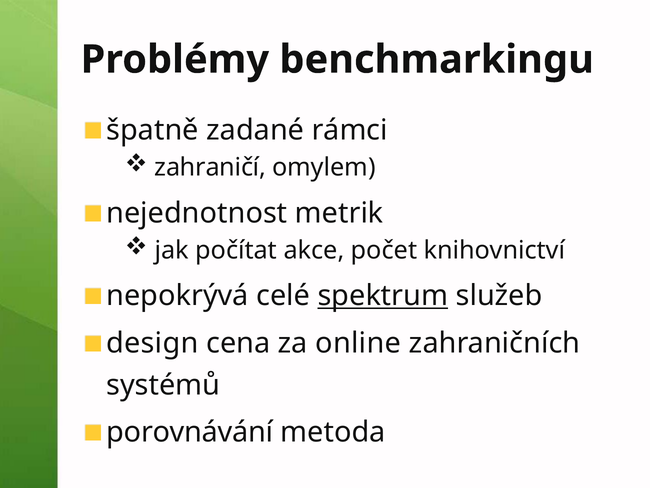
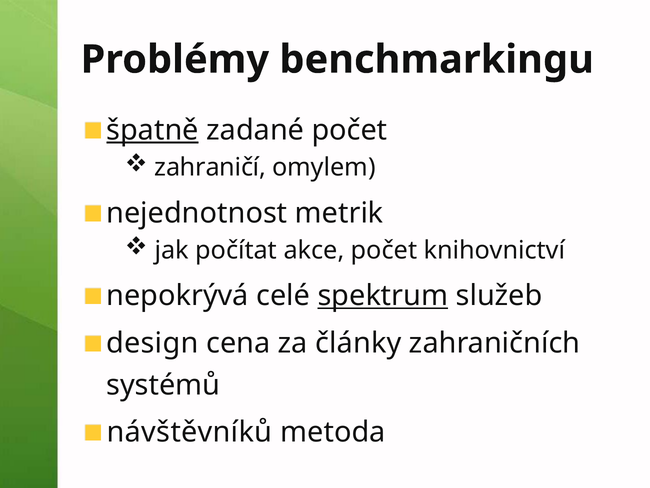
špatně underline: none -> present
zadané rámci: rámci -> počet
online: online -> články
porovnávání: porovnávání -> návštěvníků
